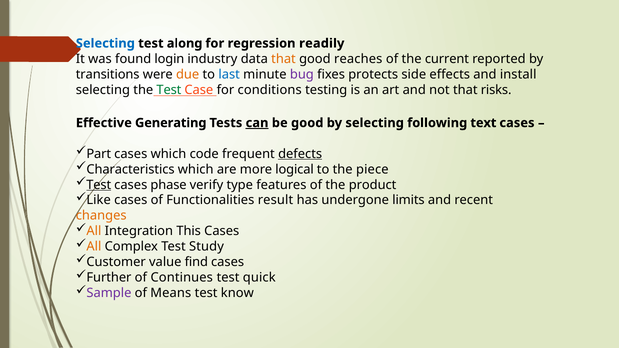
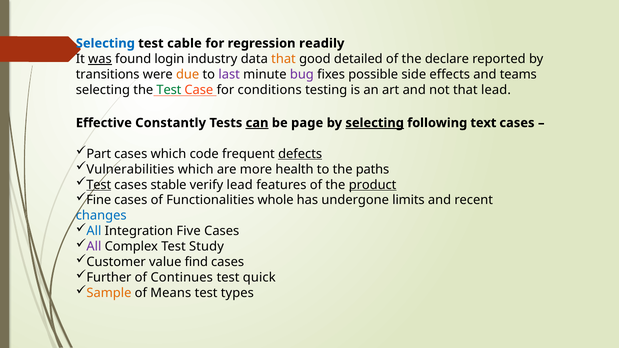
along: along -> cable
was underline: none -> present
reaches: reaches -> detailed
current: current -> declare
last colour: blue -> purple
protects: protects -> possible
install: install -> teams
that risks: risks -> lead
Generating: Generating -> Constantly
be good: good -> page
selecting at (375, 123) underline: none -> present
Characteristics: Characteristics -> Vulnerabilities
logical: logical -> health
piece: piece -> paths
phase: phase -> stable
verify type: type -> lead
product underline: none -> present
Like: Like -> Fine
result: result -> whole
changes colour: orange -> blue
All at (94, 231) colour: orange -> blue
This: This -> Five
All at (94, 247) colour: orange -> purple
Sample colour: purple -> orange
know: know -> types
